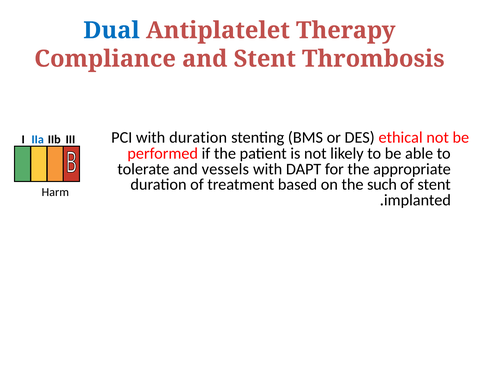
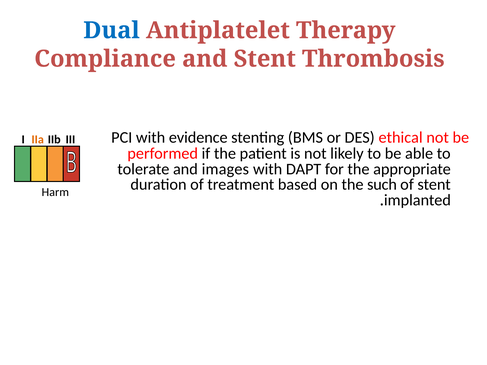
with duration: duration -> evidence
IIa colour: blue -> orange
vessels: vessels -> images
